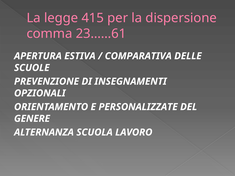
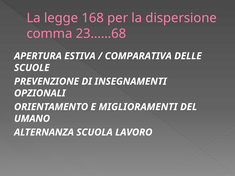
415: 415 -> 168
23……61: 23……61 -> 23……68
PERSONALIZZATE: PERSONALIZZATE -> MIGLIORAMENTI
GENERE: GENERE -> UMANO
